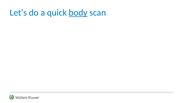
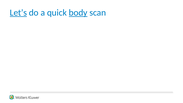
Let’s underline: none -> present
